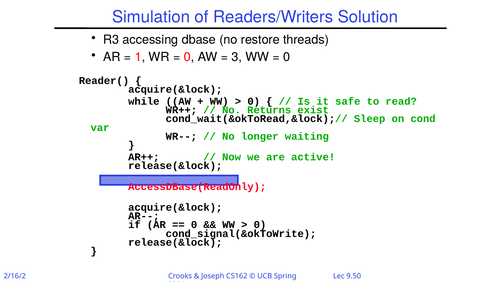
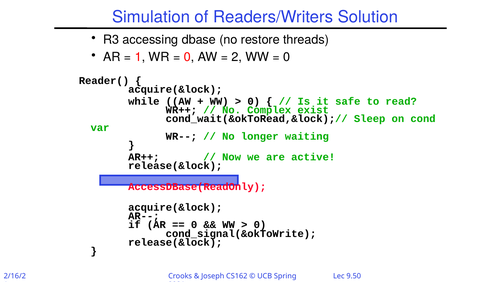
3: 3 -> 2
Returns: Returns -> Complex
